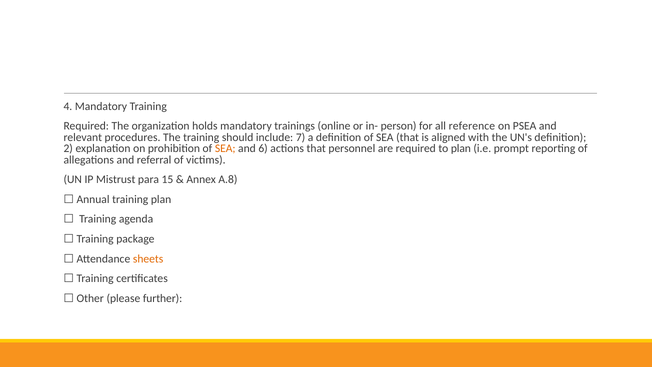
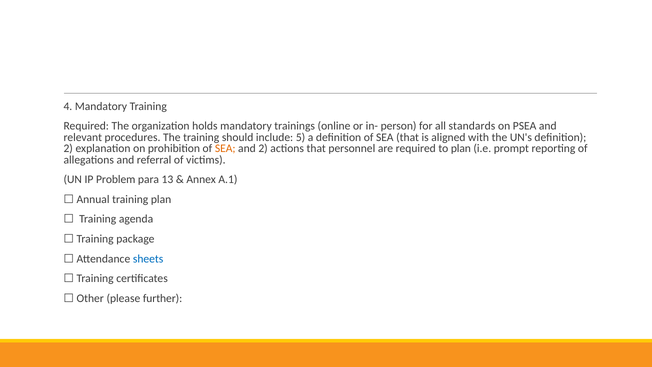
reference: reference -> standards
7: 7 -> 5
and 6: 6 -> 2
Mistrust: Mistrust -> Problem
15: 15 -> 13
A.8: A.8 -> A.1
sheets colour: orange -> blue
